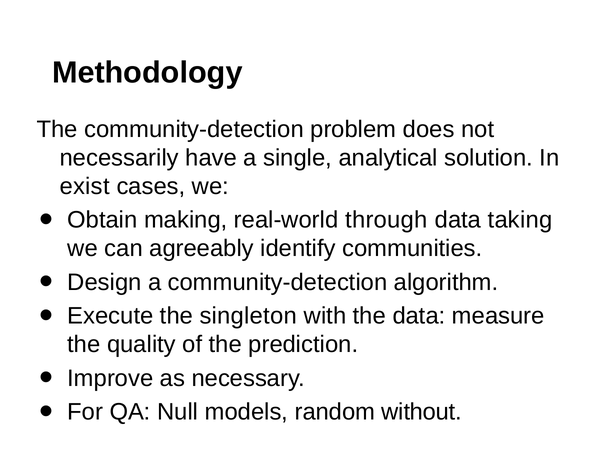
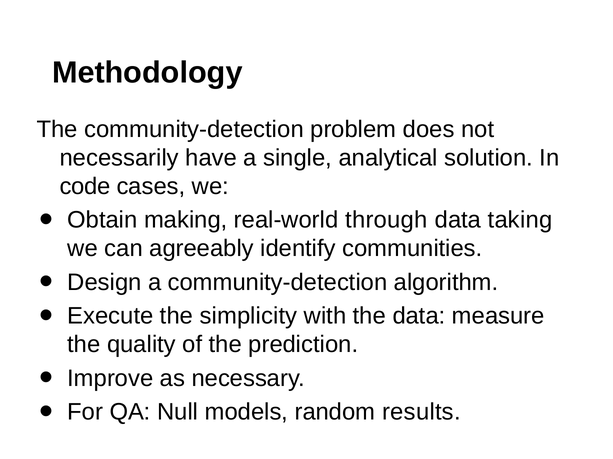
exist: exist -> code
singleton: singleton -> simplicity
without: without -> results
